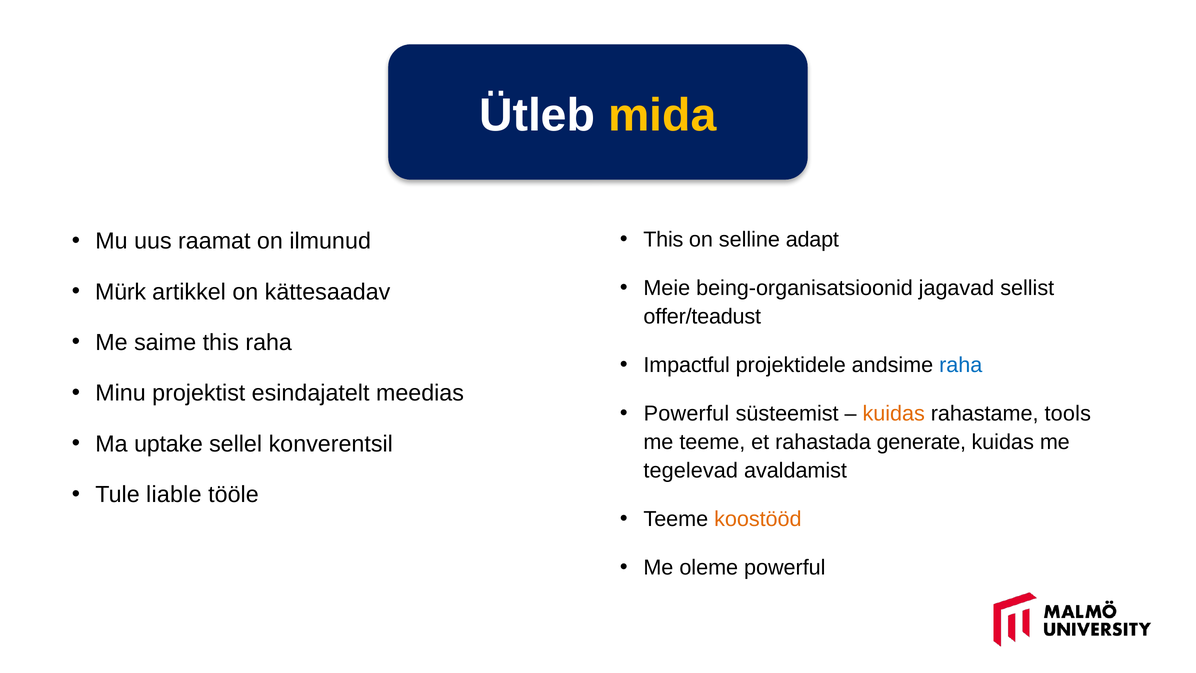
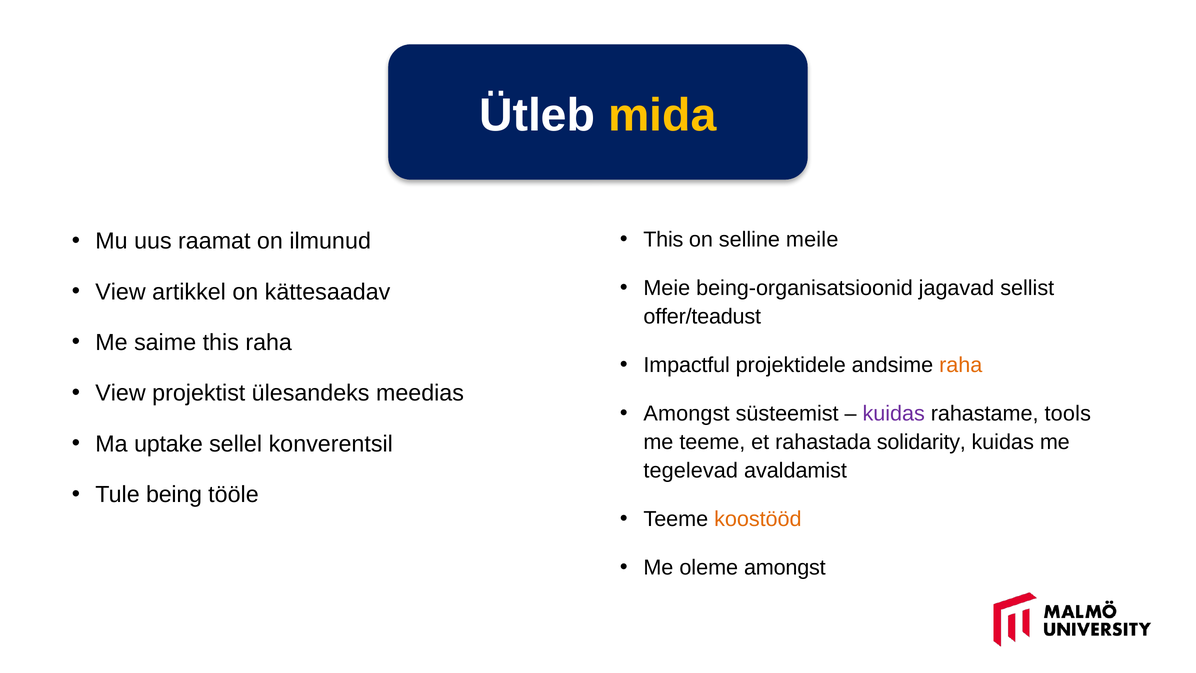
adapt: adapt -> meile
Mürk at (121, 292): Mürk -> View
raha at (961, 365) colour: blue -> orange
Minu at (120, 393): Minu -> View
esindajatelt: esindajatelt -> ülesandeks
Powerful at (686, 414): Powerful -> Amongst
kuidas at (894, 414) colour: orange -> purple
generate: generate -> solidarity
liable: liable -> being
oleme powerful: powerful -> amongst
